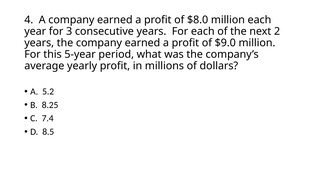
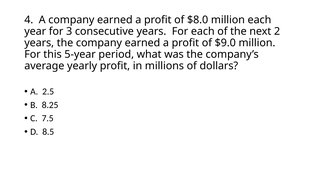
5.2: 5.2 -> 2.5
7.4: 7.4 -> 7.5
